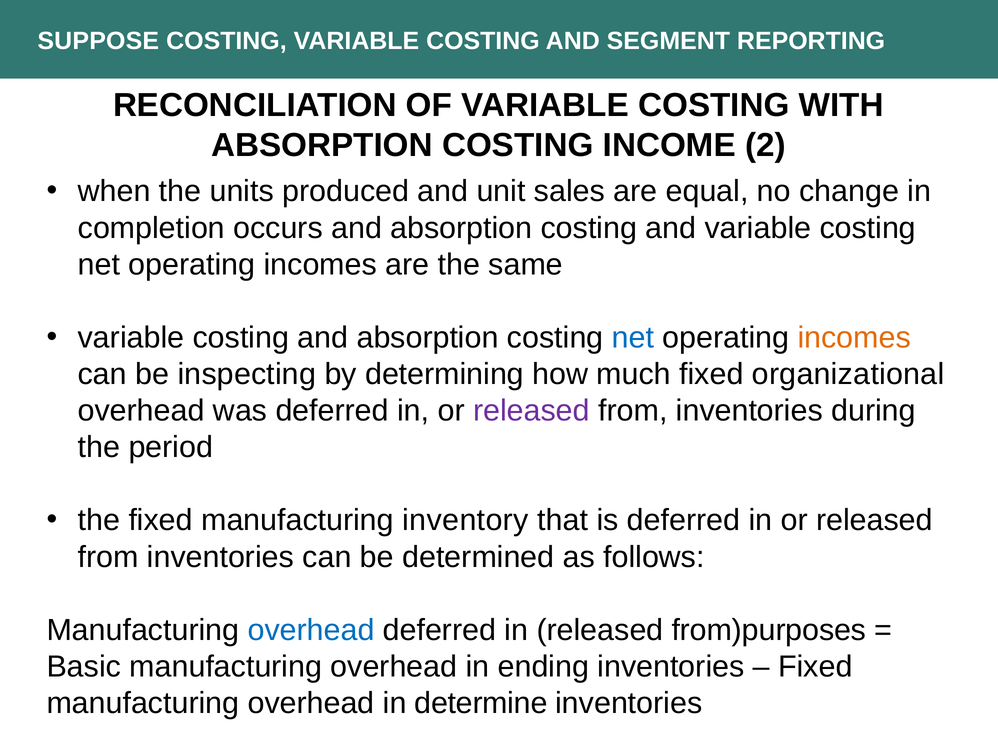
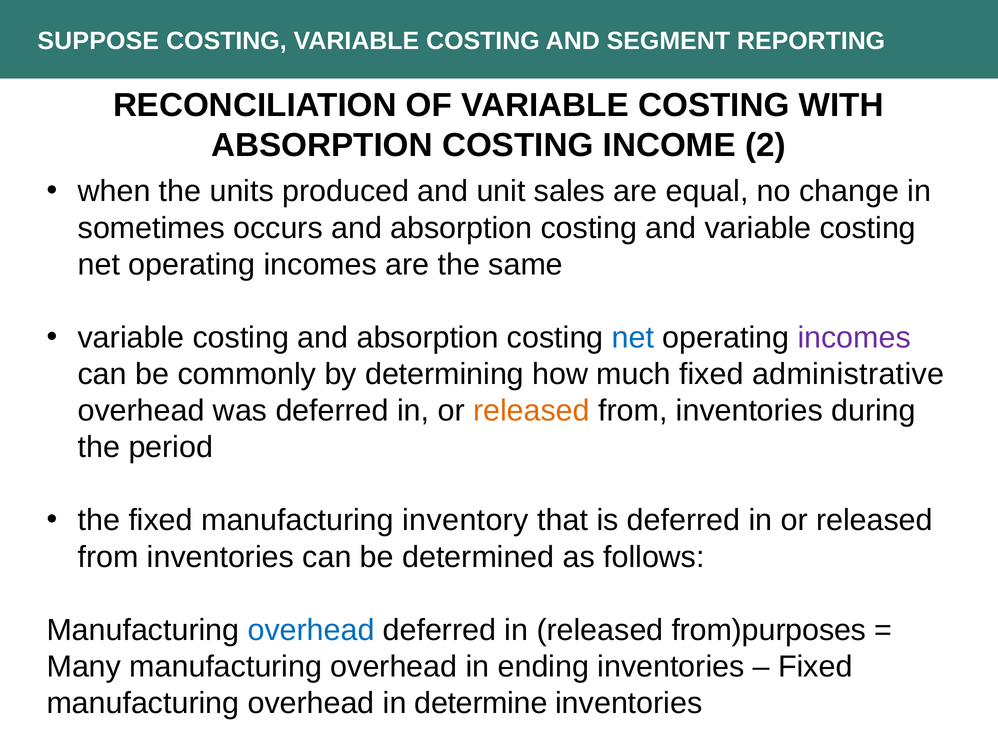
completion: completion -> sometimes
incomes at (854, 338) colour: orange -> purple
inspecting: inspecting -> commonly
organizational: organizational -> administrative
released at (531, 411) colour: purple -> orange
Basic: Basic -> Many
